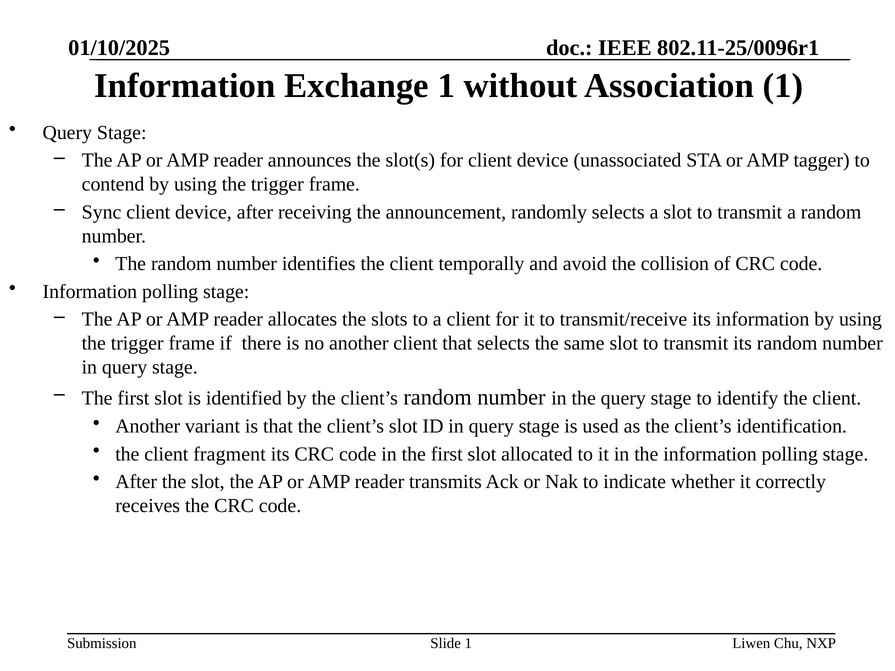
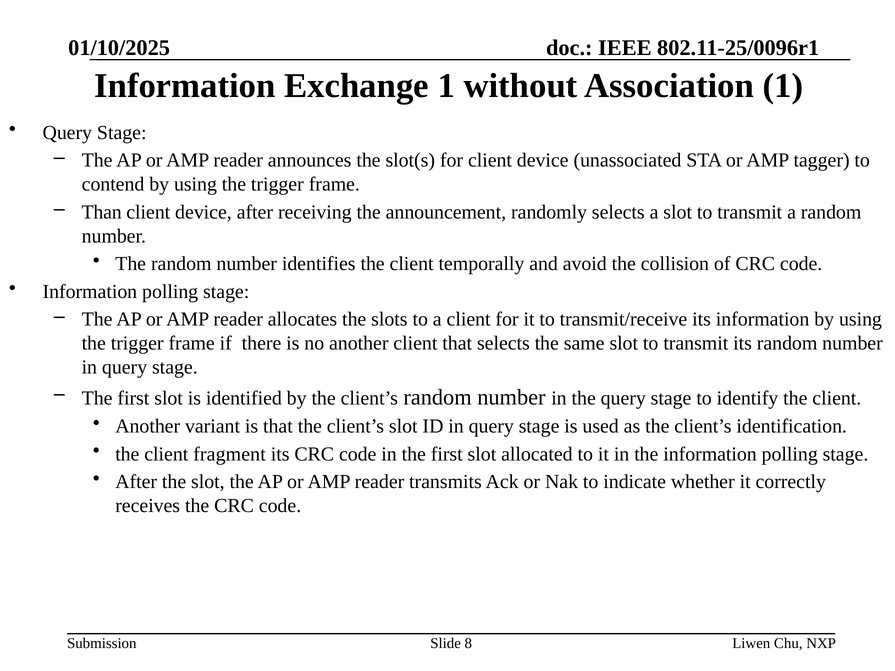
Sync: Sync -> Than
Slide 1: 1 -> 8
